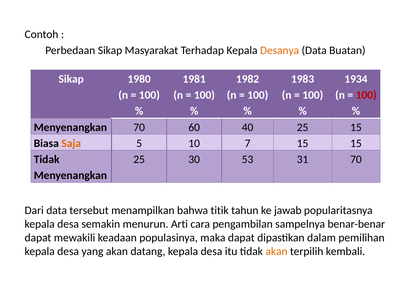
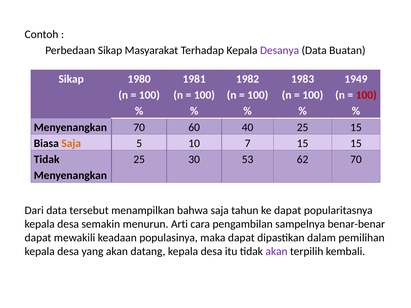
Desanya colour: orange -> purple
1934: 1934 -> 1949
31: 31 -> 62
bahwa titik: titik -> saja
ke jawab: jawab -> dapat
akan at (277, 252) colour: orange -> purple
